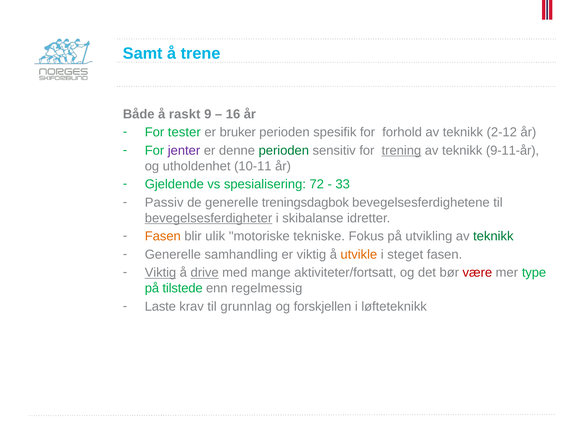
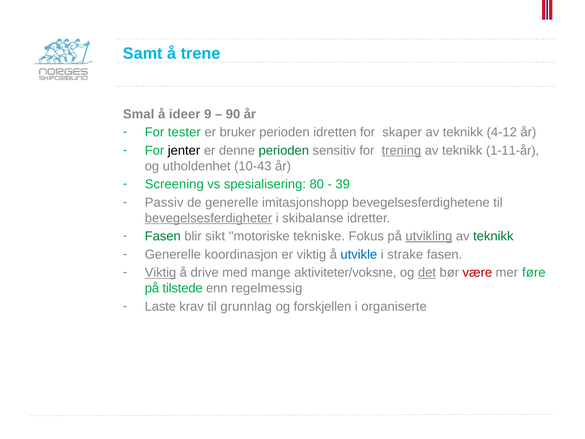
Både: Både -> Smal
raskt: raskt -> ideer
16: 16 -> 90
spesifik: spesifik -> idretten
forhold: forhold -> skaper
2-12: 2-12 -> 4-12
jenter colour: purple -> black
9-11-år: 9-11-år -> 1-11-år
10-11: 10-11 -> 10-43
Gjeldende: Gjeldende -> Screening
72: 72 -> 80
33: 33 -> 39
treningsdagbok: treningsdagbok -> imitasjonshopp
Fasen at (163, 236) colour: orange -> green
ulik: ulik -> sikt
utvikling underline: none -> present
samhandling: samhandling -> koordinasjon
utvikle colour: orange -> blue
steget: steget -> strake
drive underline: present -> none
aktiviteter/fortsatt: aktiviteter/fortsatt -> aktiviteter/voksne
det underline: none -> present
type: type -> føre
løfteteknikk: løfteteknikk -> organiserte
